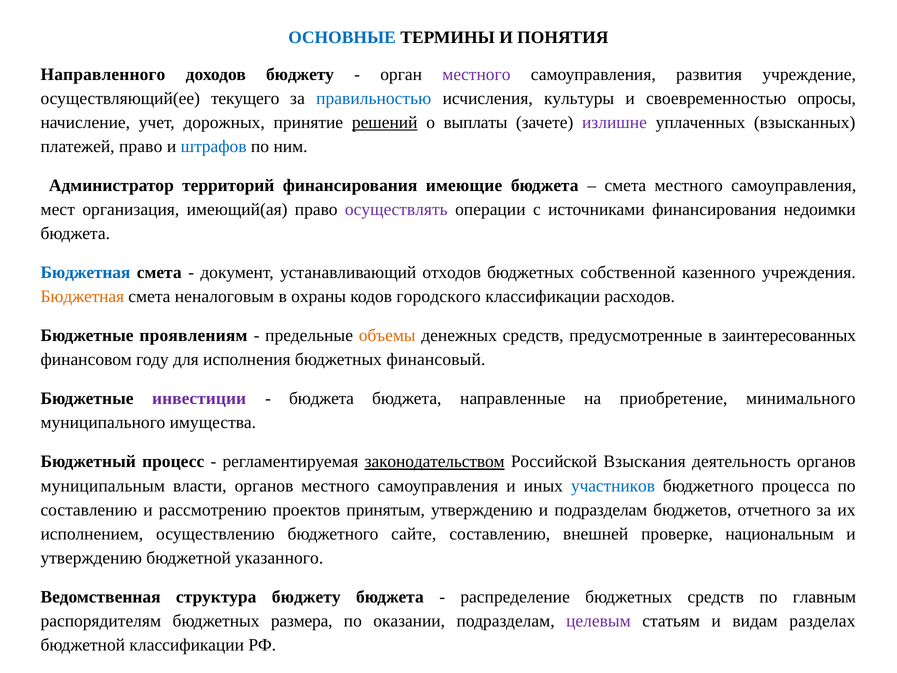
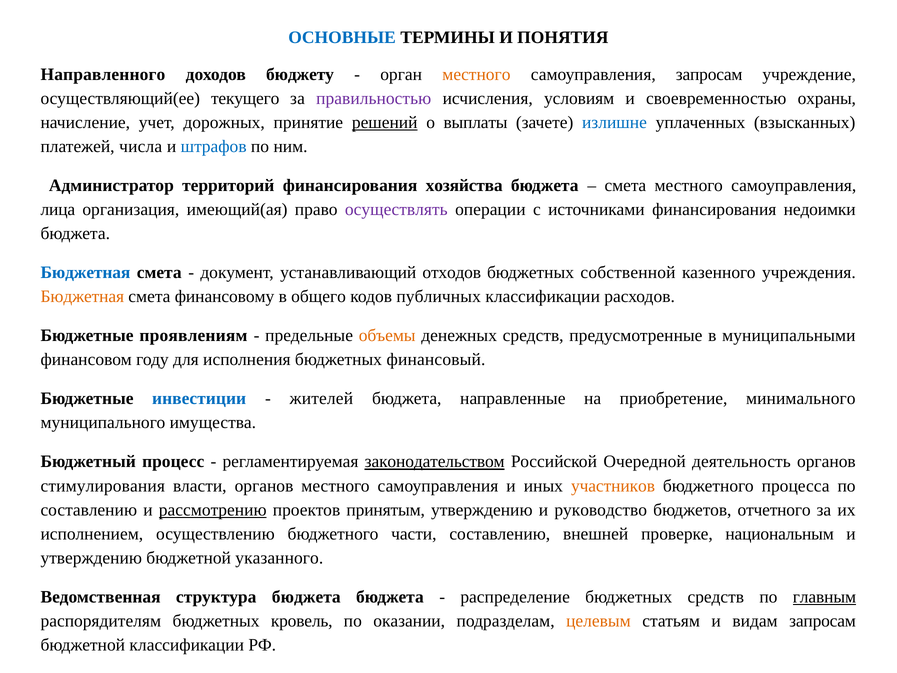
местного at (476, 74) colour: purple -> orange
самоуправления развития: развития -> запросам
правильностью colour: blue -> purple
культуры: культуры -> условиям
опросы: опросы -> охраны
излишне colour: purple -> blue
платежей право: право -> числа
имеющие: имеющие -> хозяйства
мест: мест -> лица
неналоговым: неналоговым -> финансовому
охраны: охраны -> общего
городского: городского -> публичных
заинтересованных: заинтересованных -> муниципальными
инвестиции colour: purple -> blue
бюджета at (322, 399): бюджета -> жителей
Взыскания: Взыскания -> Очередной
муниципальным: муниципальным -> стимулирования
участников colour: blue -> orange
рассмотрению underline: none -> present
и подразделам: подразделам -> руководство
сайте: сайте -> части
структура бюджету: бюджету -> бюджета
главным underline: none -> present
размера: размера -> кровель
целевым colour: purple -> orange
видам разделах: разделах -> запросам
